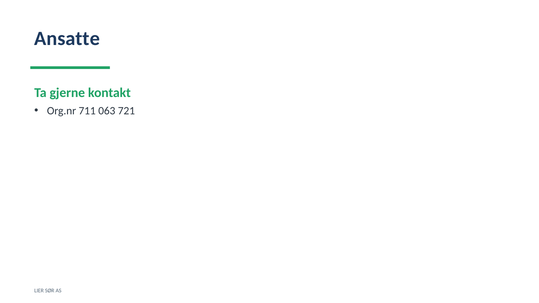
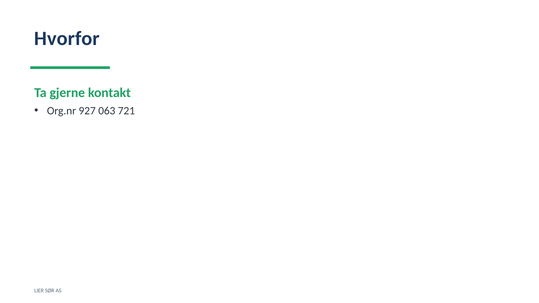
Ansatte: Ansatte -> Hvorfor
711: 711 -> 927
